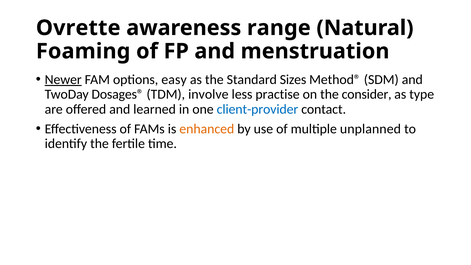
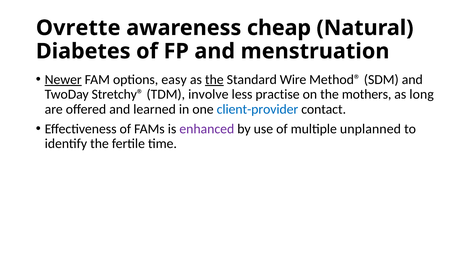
range: range -> cheap
Foaming: Foaming -> Diabetes
the at (214, 80) underline: none -> present
Sizes: Sizes -> Wire
Dosages®: Dosages® -> Stretchy®
consider: consider -> mothers
type: type -> long
enhanced colour: orange -> purple
